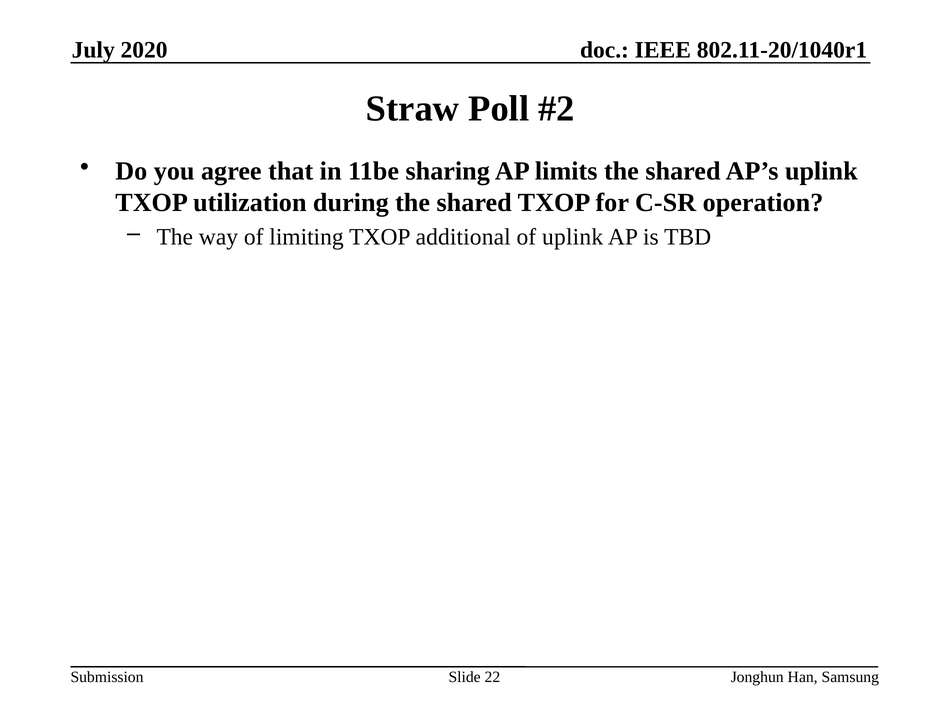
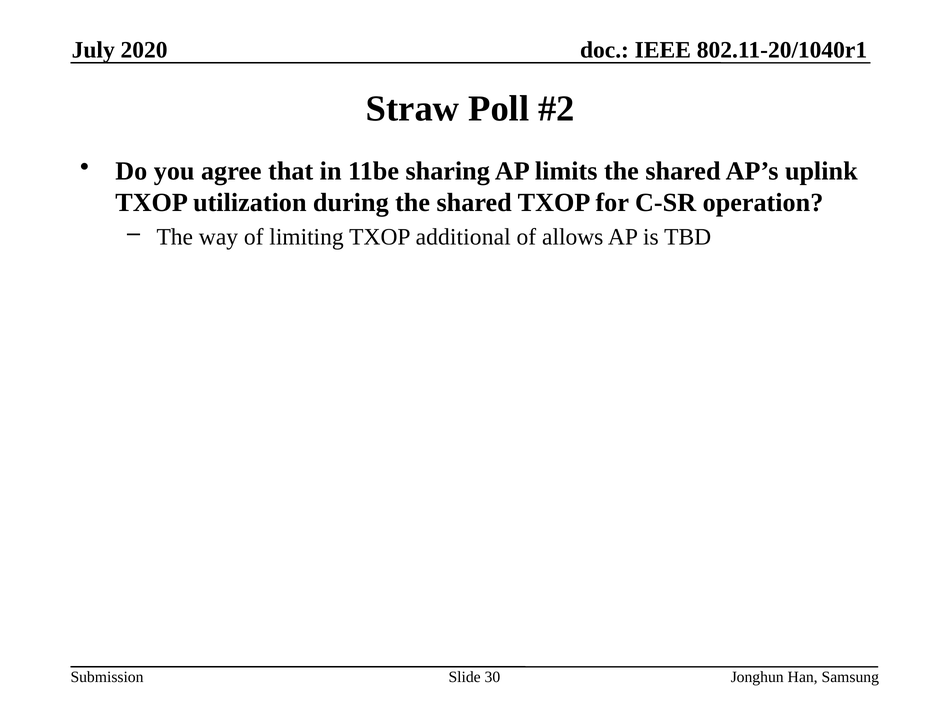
of uplink: uplink -> allows
22: 22 -> 30
